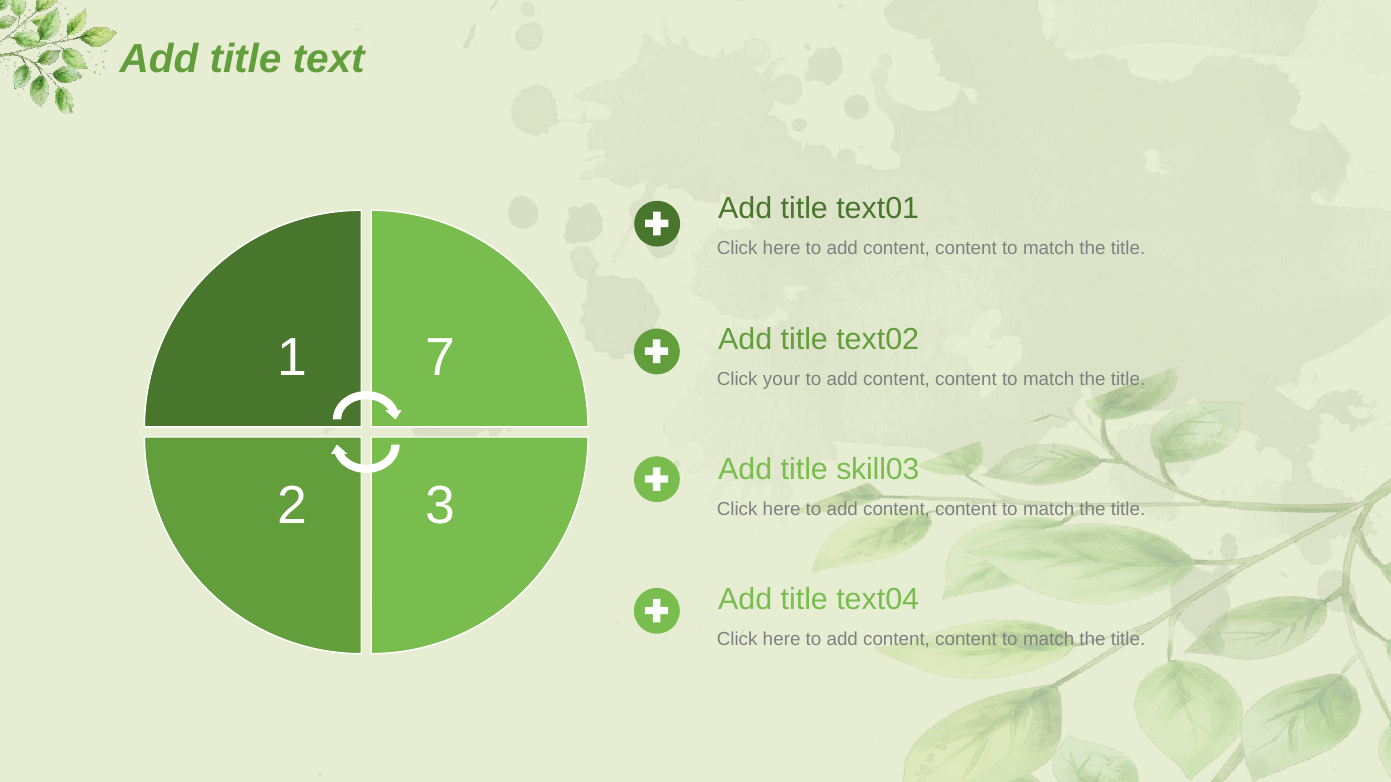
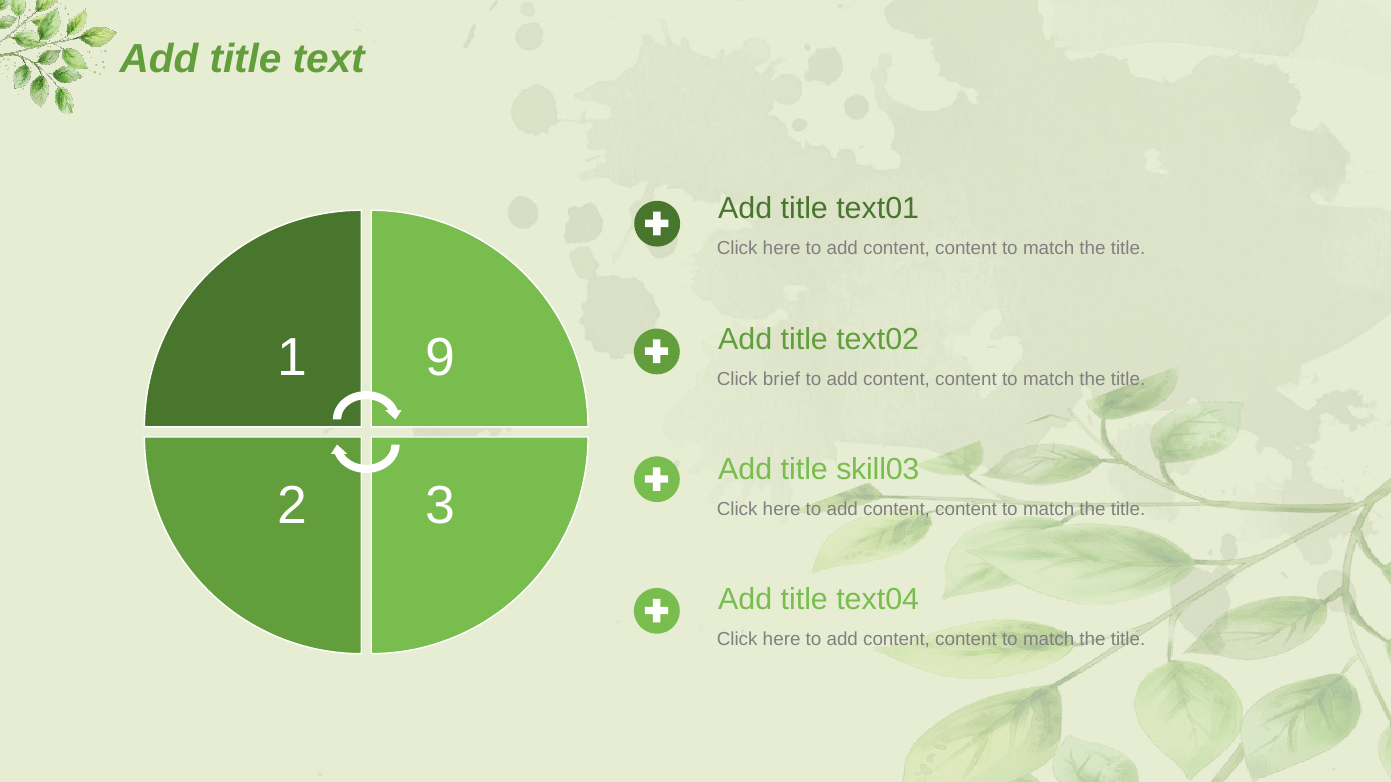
7: 7 -> 9
your: your -> brief
